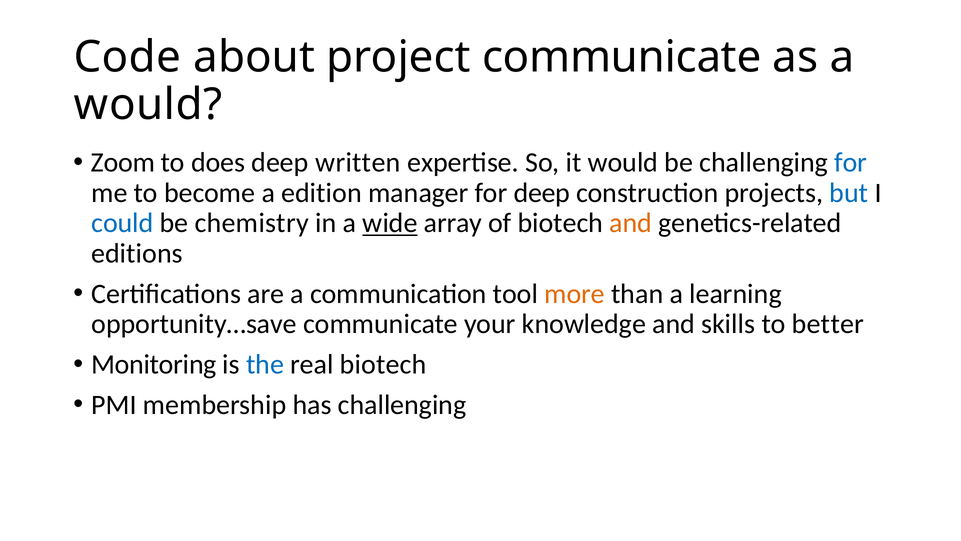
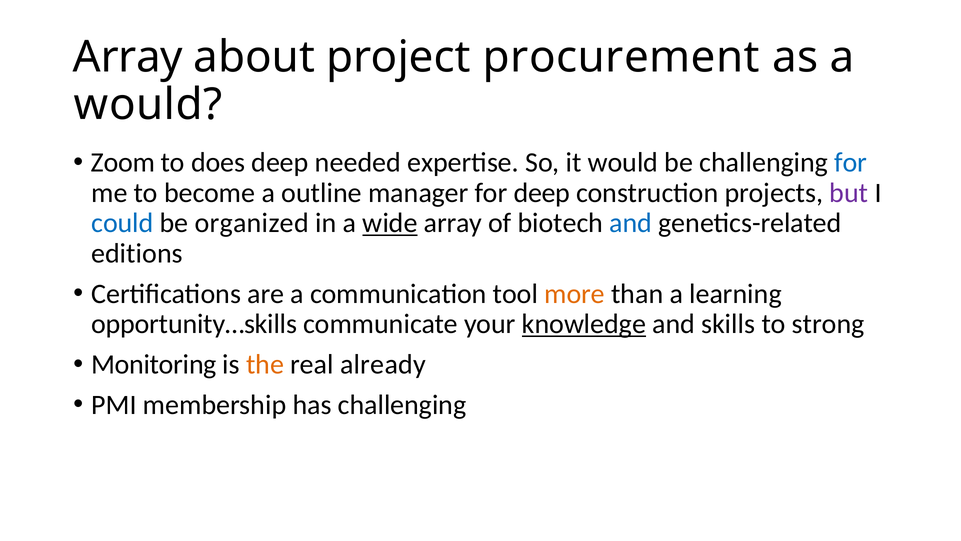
Code at (127, 57): Code -> Array
project communicate: communicate -> procurement
written: written -> needed
edition: edition -> outline
but colour: blue -> purple
chemistry: chemistry -> organized
and at (631, 223) colour: orange -> blue
opportunity…save: opportunity…save -> opportunity…skills
knowledge underline: none -> present
better: better -> strong
the colour: blue -> orange
real biotech: biotech -> already
